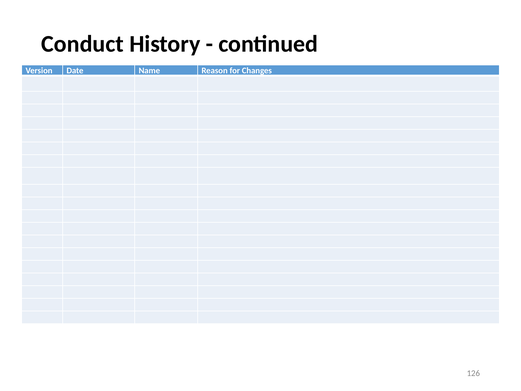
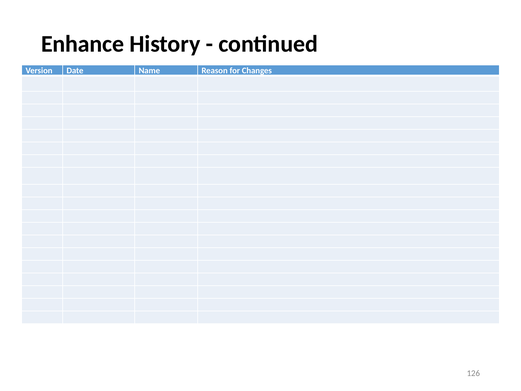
Conduct: Conduct -> Enhance
